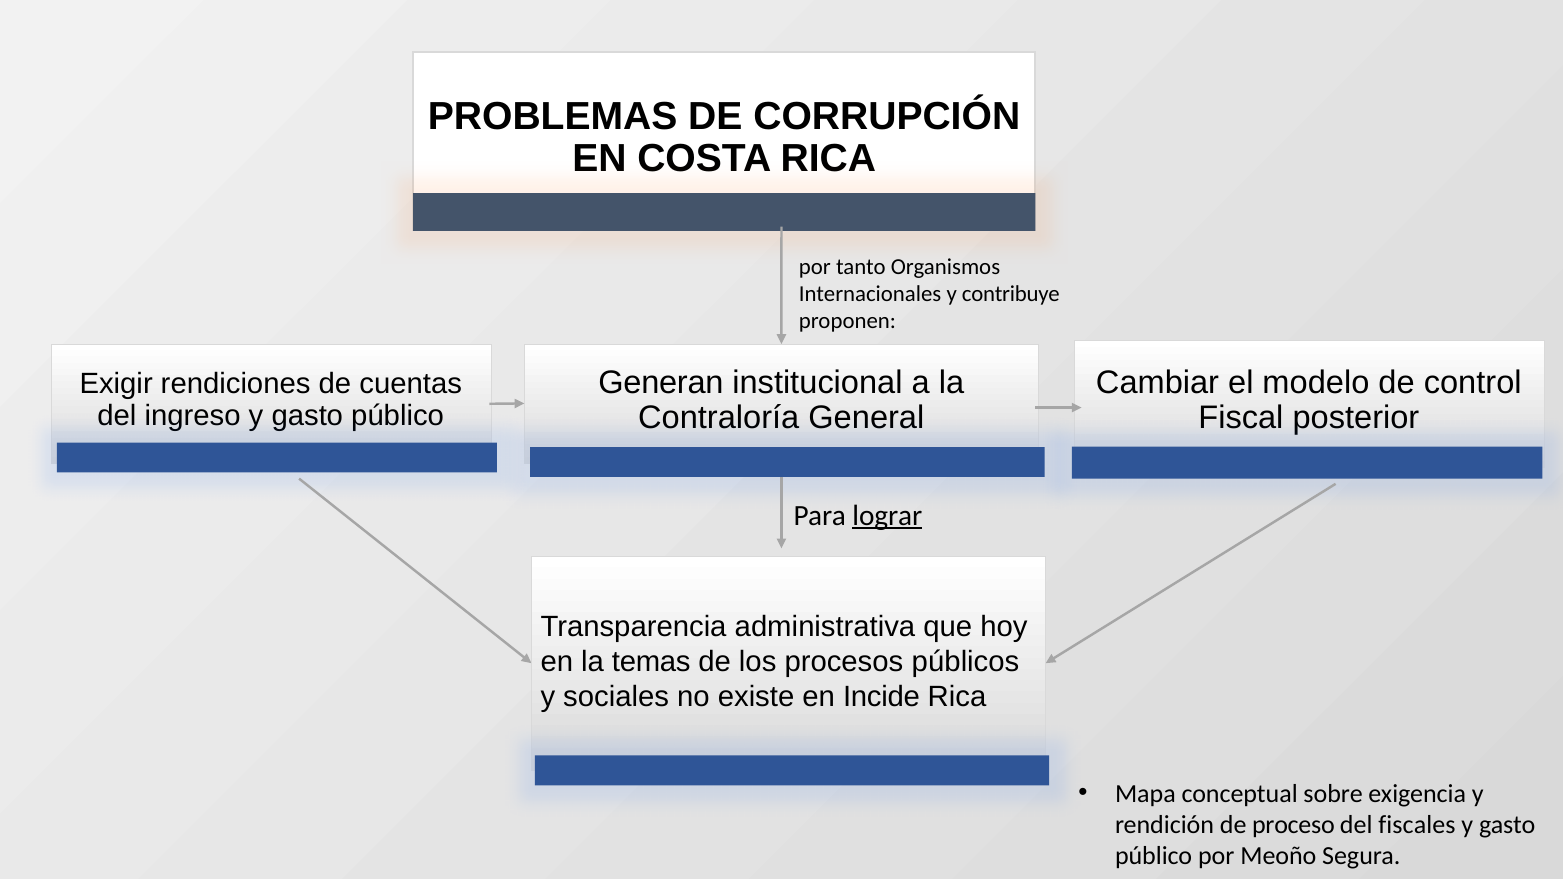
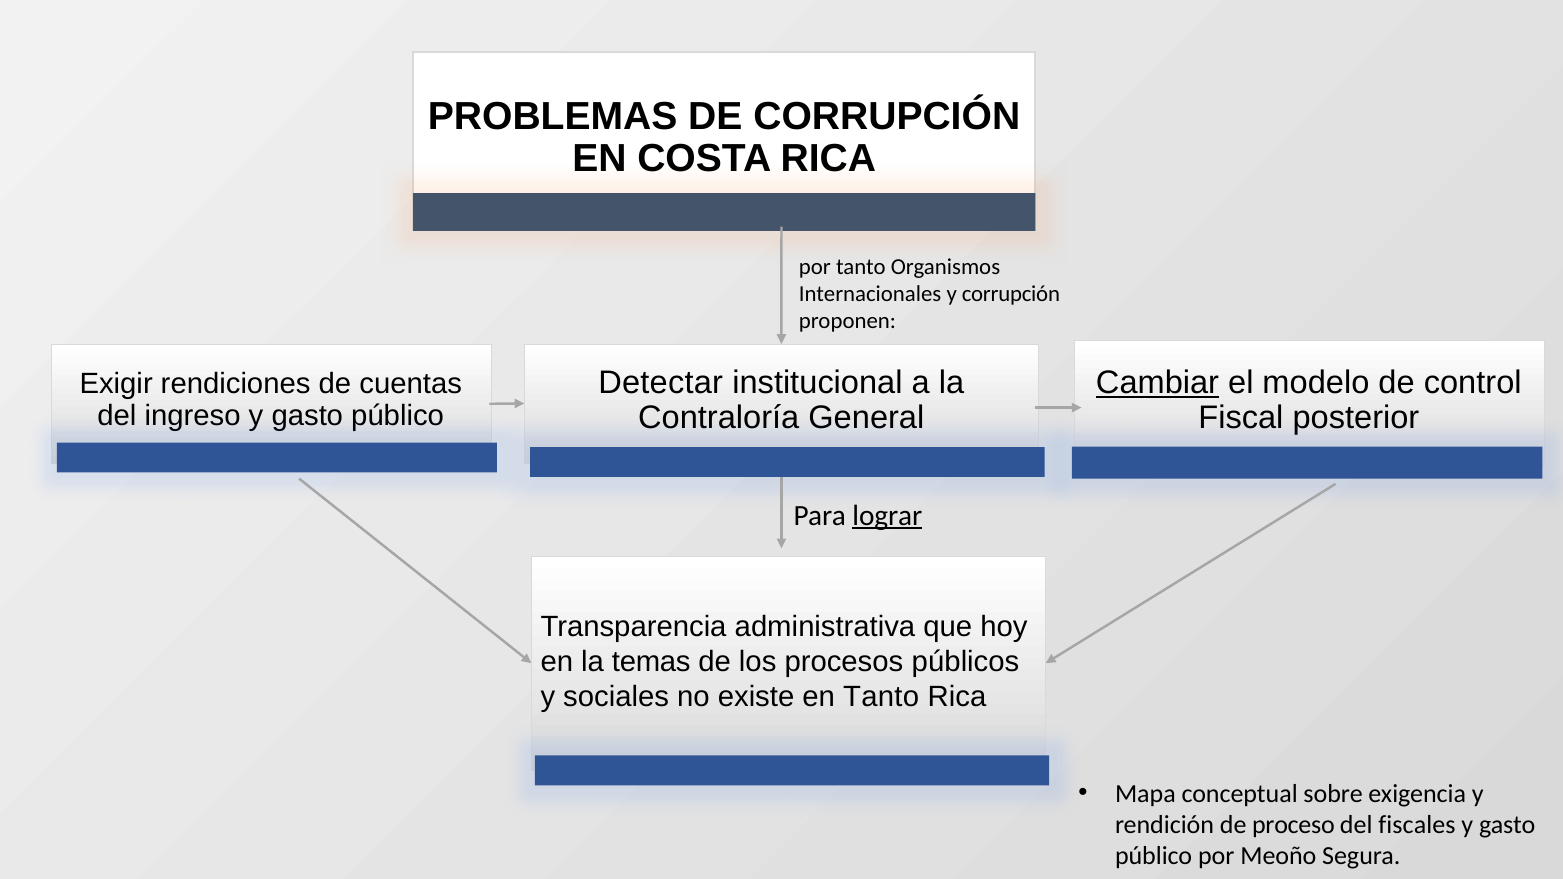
y contribuye: contribuye -> corrupción
Generan: Generan -> Detectar
Cambiar underline: none -> present
en Incide: Incide -> Tanto
